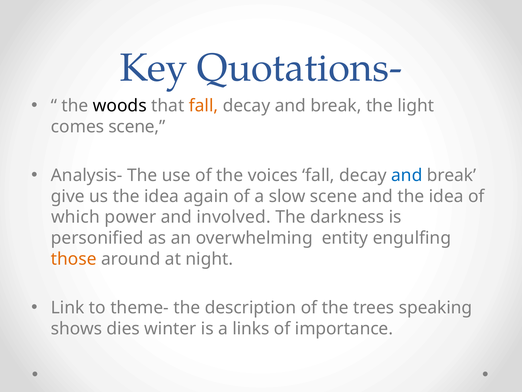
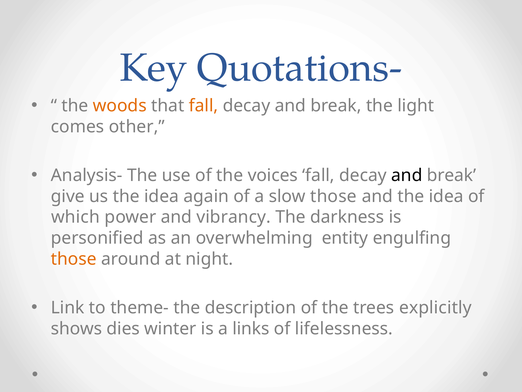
woods colour: black -> orange
comes scene: scene -> other
and at (407, 175) colour: blue -> black
slow scene: scene -> those
involved: involved -> vibrancy
speaking: speaking -> explicitly
importance: importance -> lifelessness
